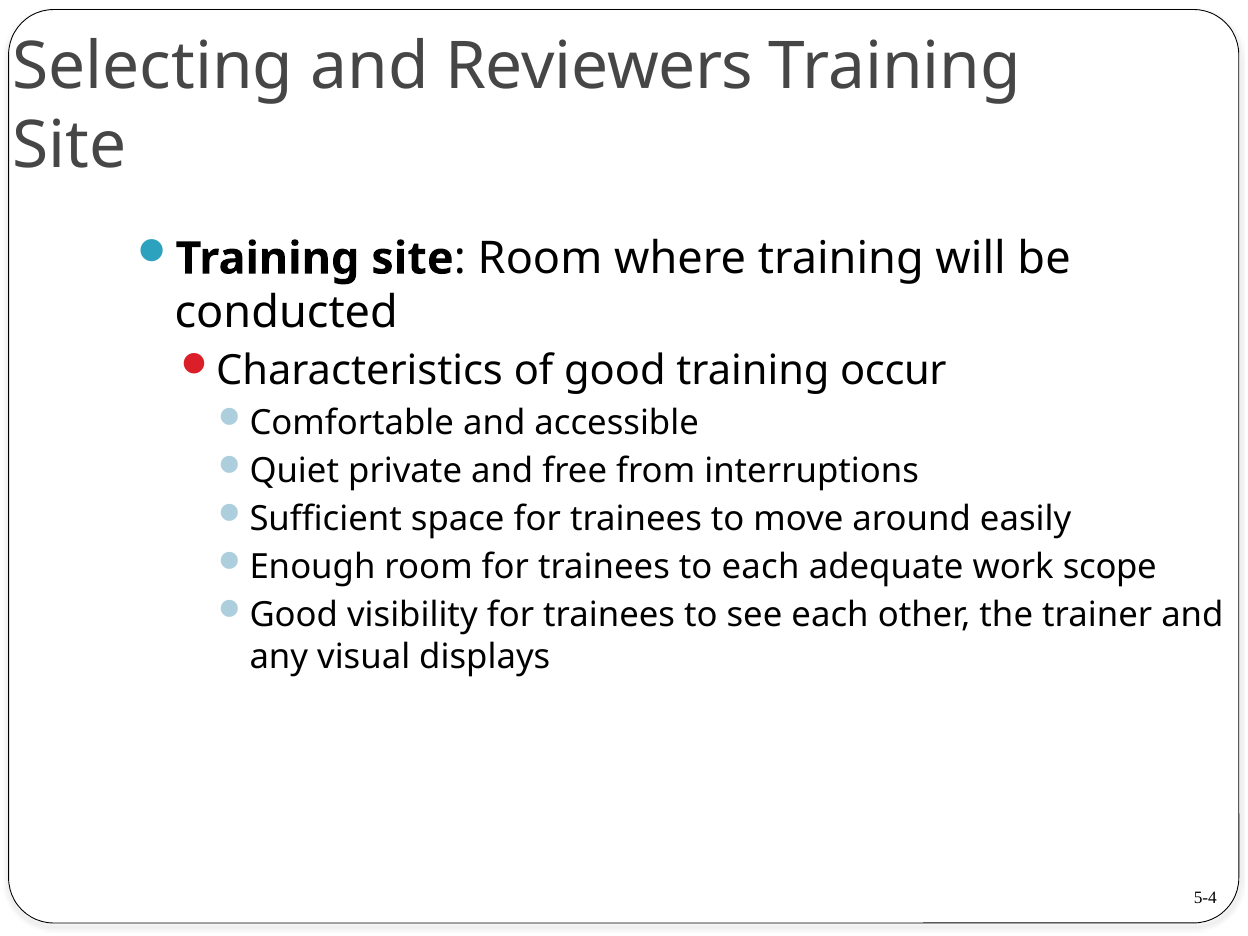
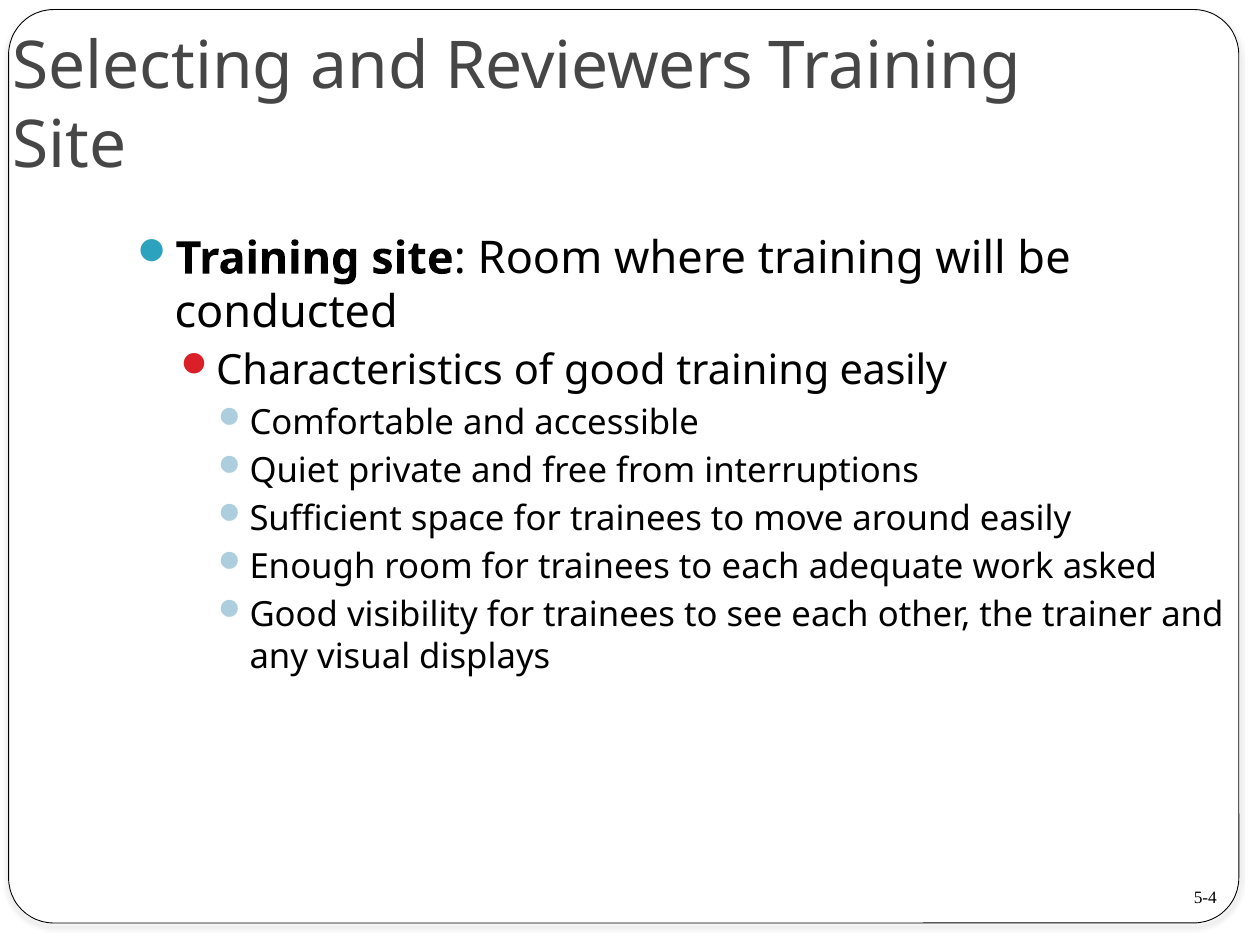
training occur: occur -> easily
scope: scope -> asked
